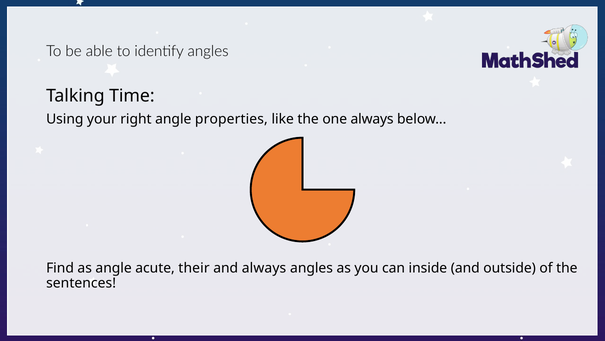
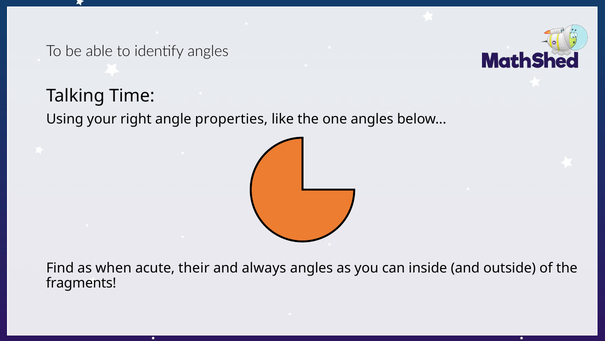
one always: always -> angles
as angle: angle -> when
sentences: sentences -> fragments
